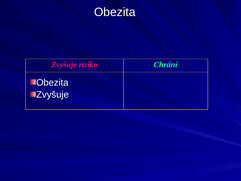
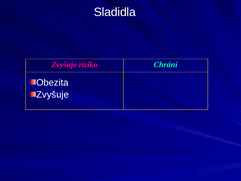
Obezita at (115, 12): Obezita -> Sladidla
